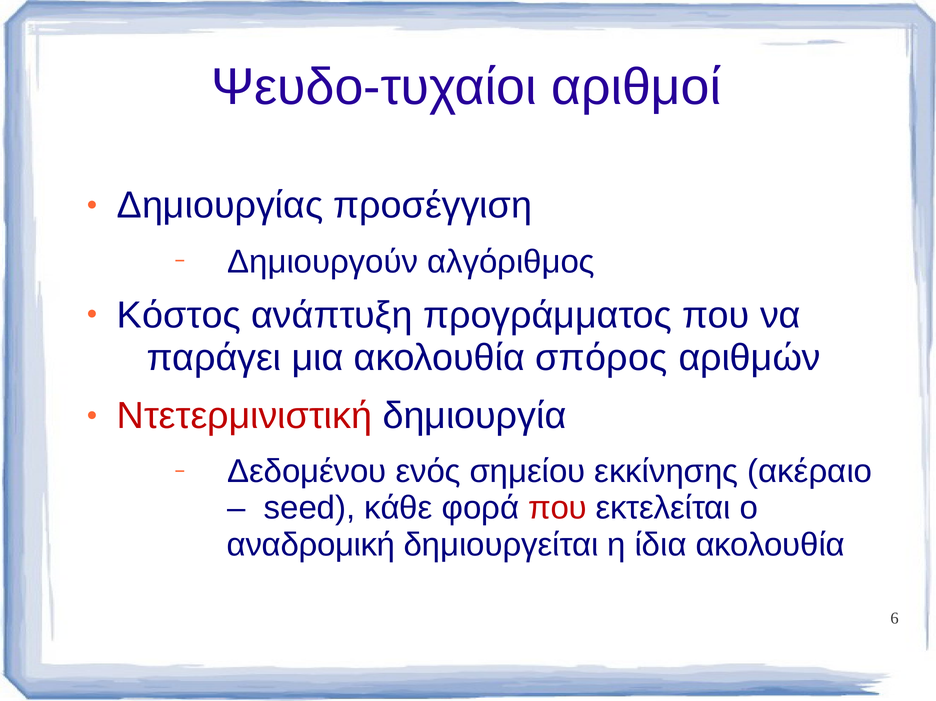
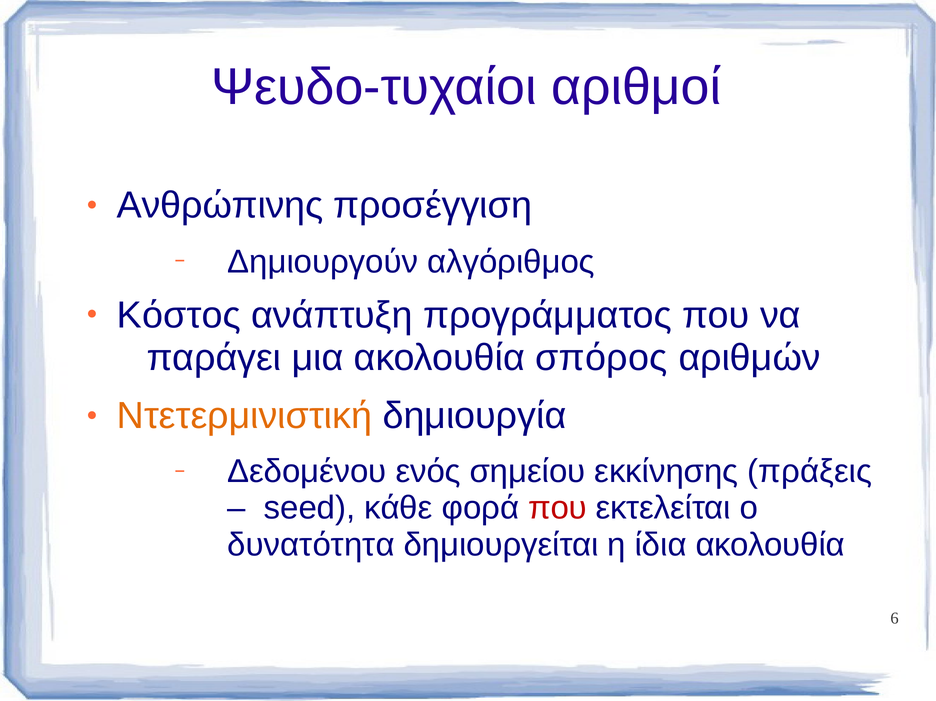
Δημιουργίας: Δημιουργίας -> Ανθρώπινης
Ντετερμινιστική colour: red -> orange
ακέραιο: ακέραιο -> πράξεις
αναδρομική: αναδρομική -> δυνατότητα
